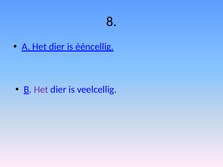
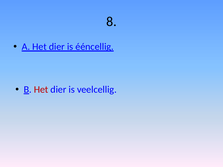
Het at (41, 90) colour: purple -> red
